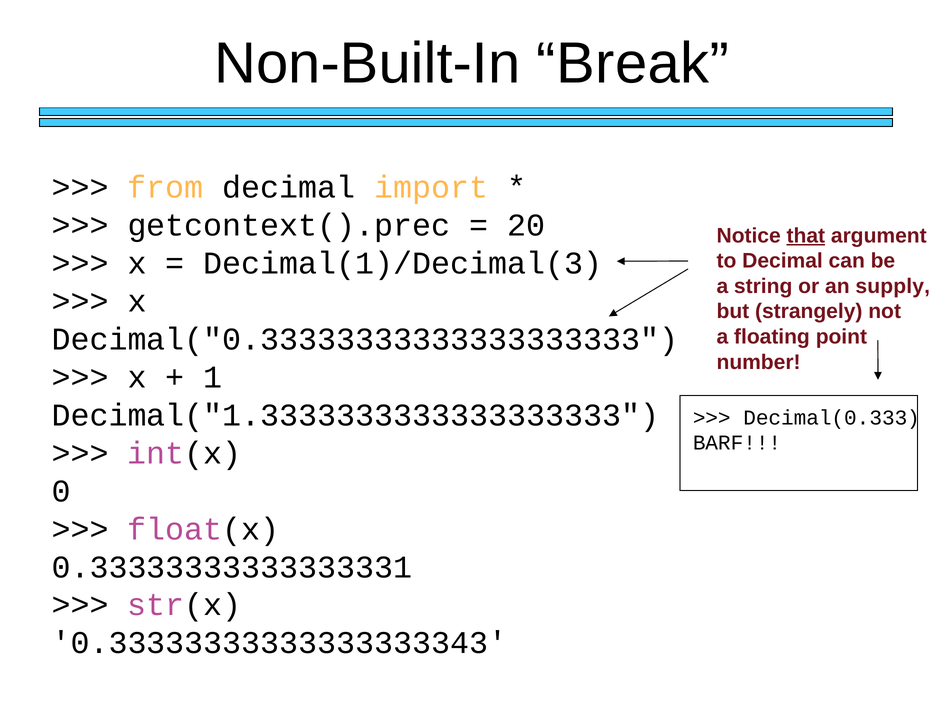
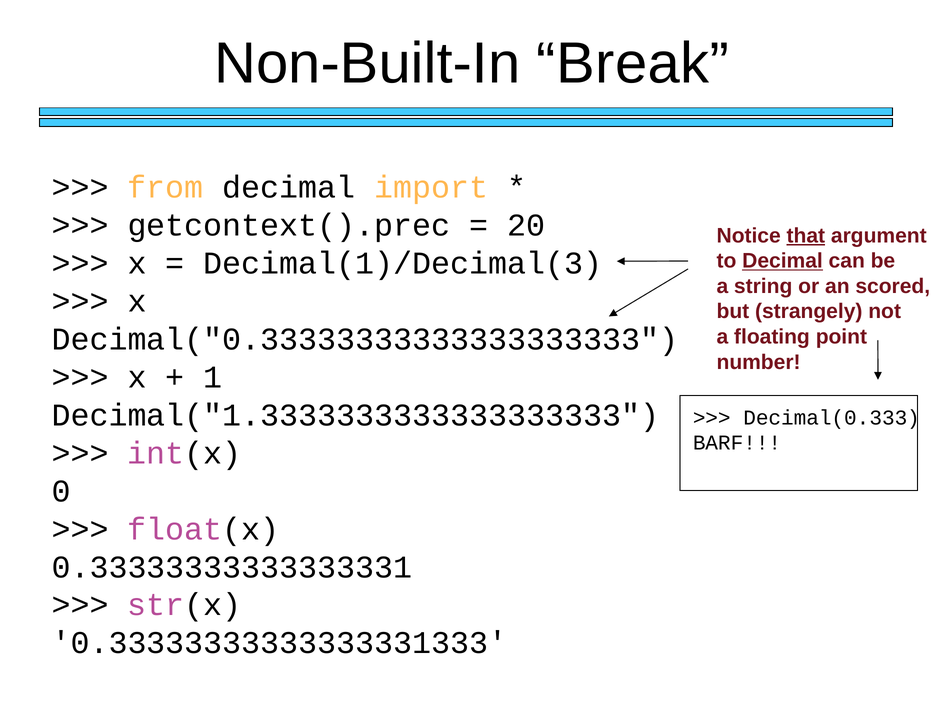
Decimal at (783, 261) underline: none -> present
supply: supply -> scored
0.33333333333333333343: 0.33333333333333333343 -> 0.33333333333333331333
